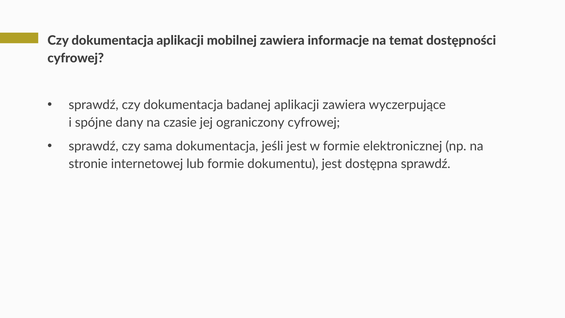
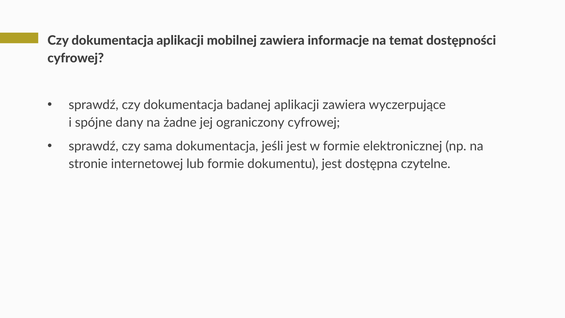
czasie: czasie -> żadne
dostępna sprawdź: sprawdź -> czytelne
